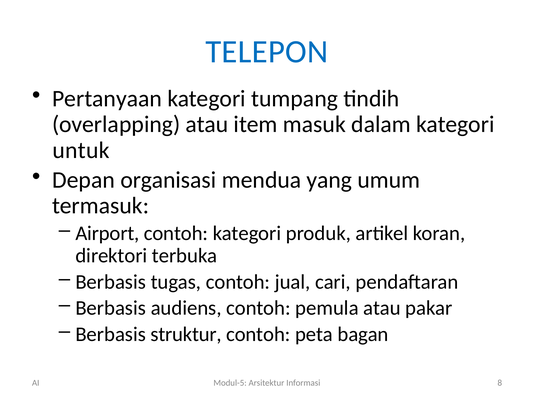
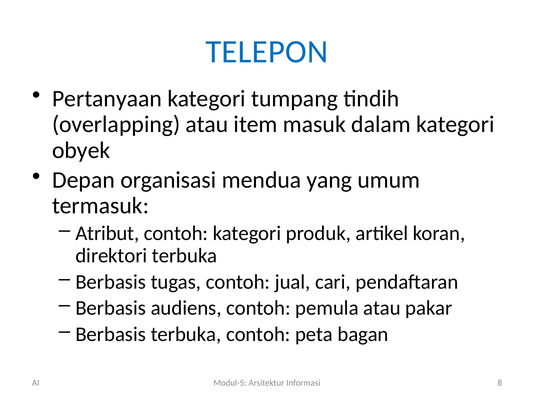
untuk: untuk -> obyek
Airport: Airport -> Atribut
Berbasis struktur: struktur -> terbuka
